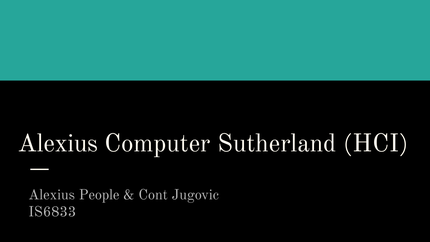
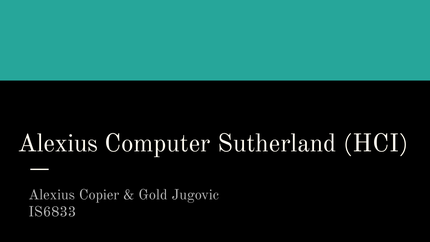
People: People -> Copier
Cont: Cont -> Gold
